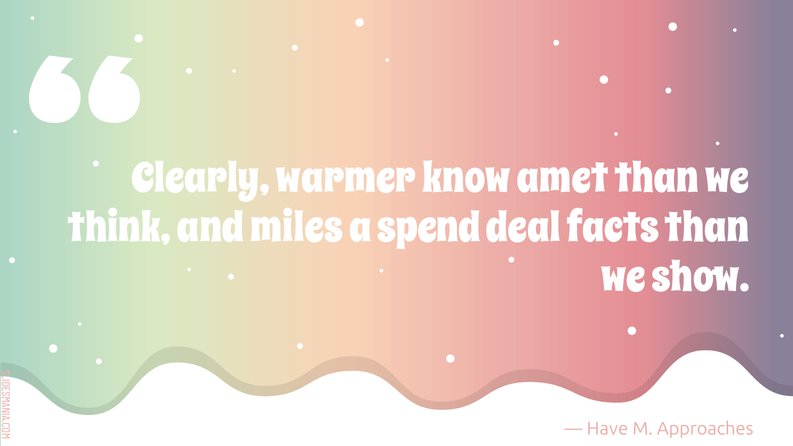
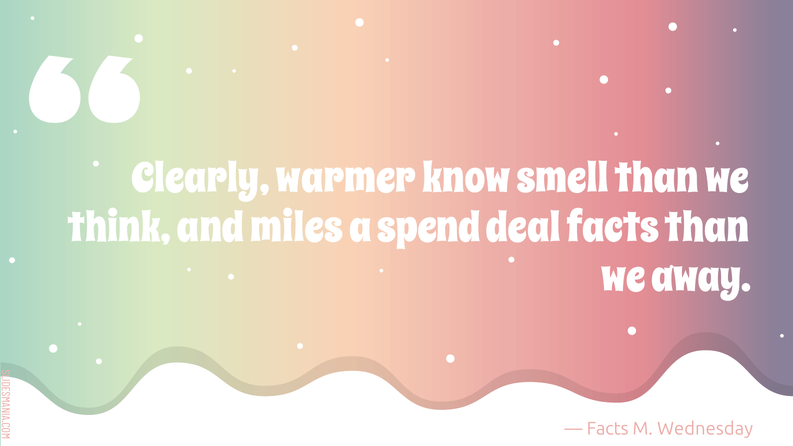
amet: amet -> smell
show: show -> away
Have at (607, 429): Have -> Facts
Approaches: Approaches -> Wednesday
